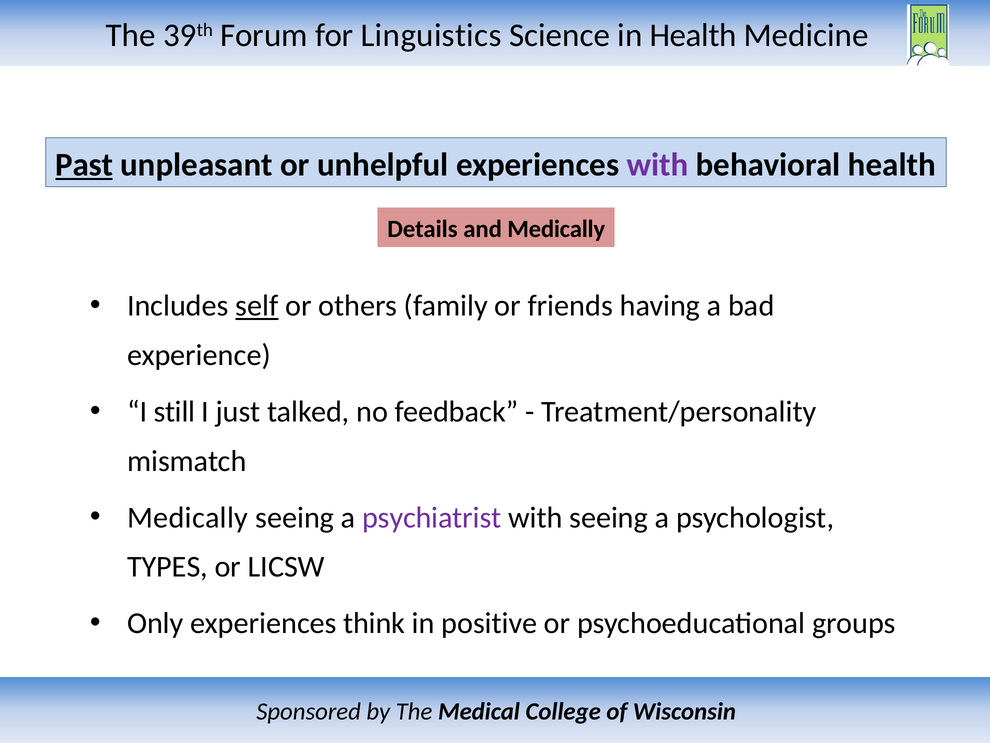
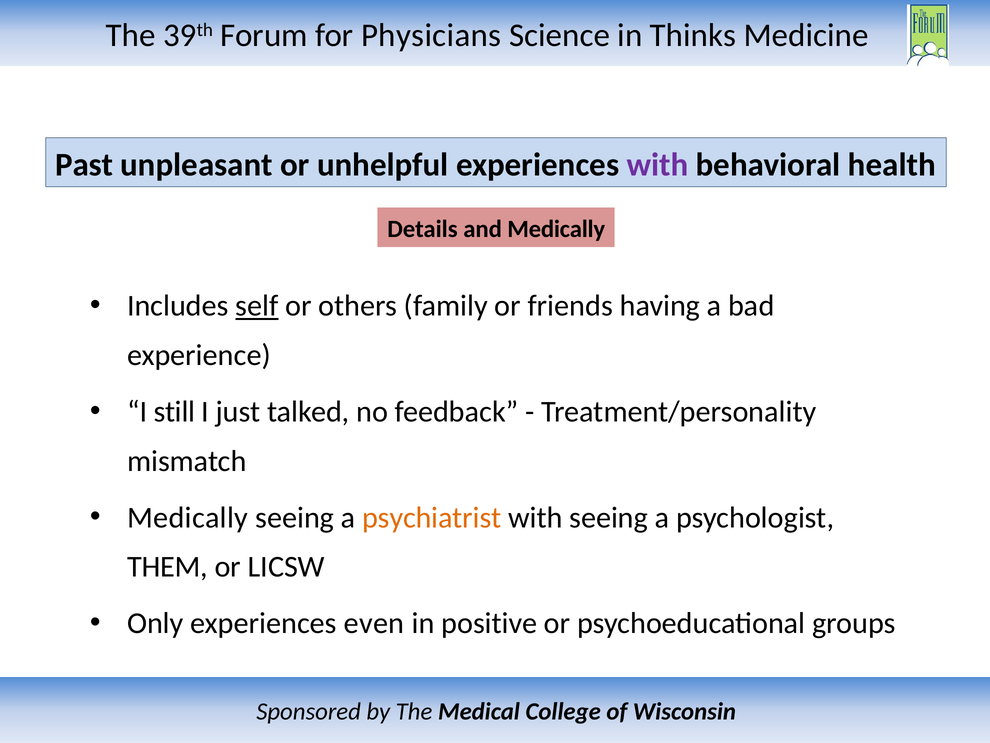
Linguistics: Linguistics -> Physicians
in Health: Health -> Thinks
Past underline: present -> none
psychiatrist colour: purple -> orange
TYPES: TYPES -> THEM
think: think -> even
